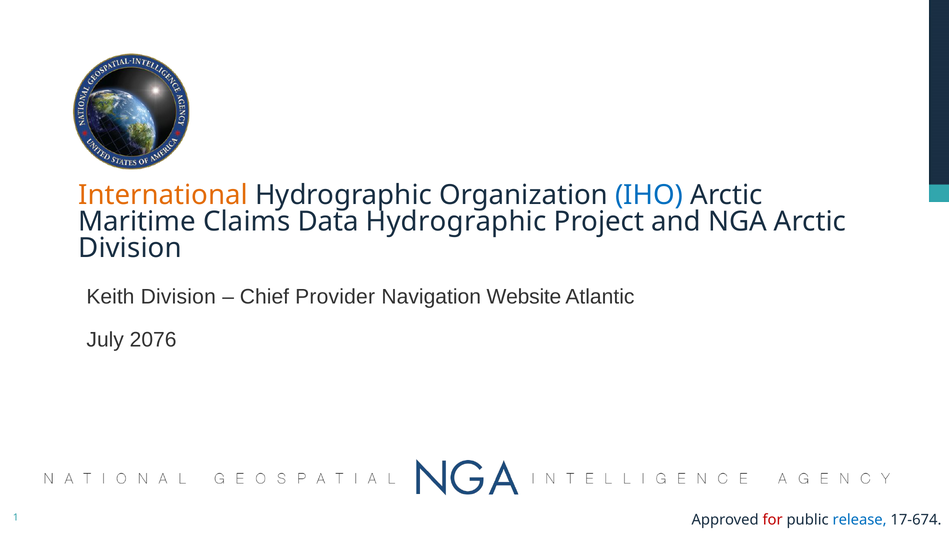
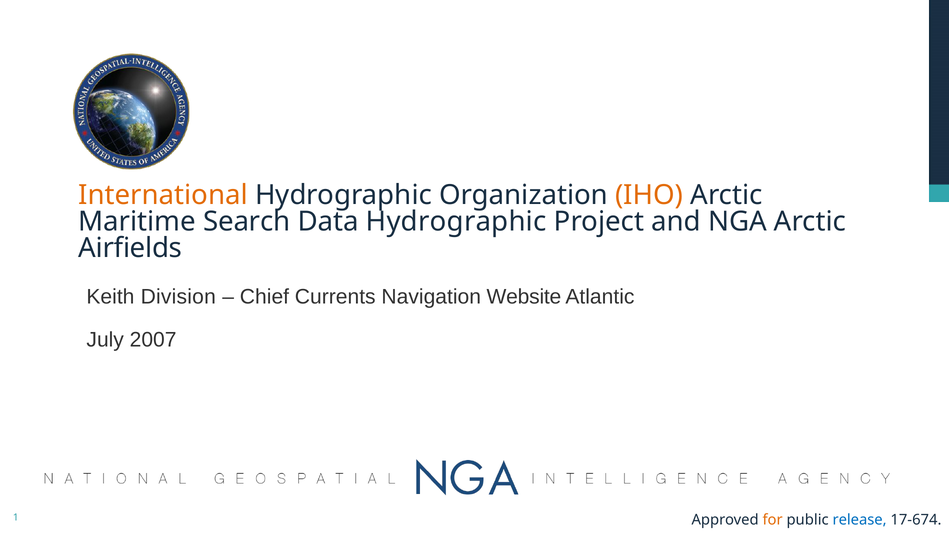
IHO colour: blue -> orange
Claims: Claims -> Search
Division at (130, 248): Division -> Airfields
Provider: Provider -> Currents
2076: 2076 -> 2007
for colour: red -> orange
